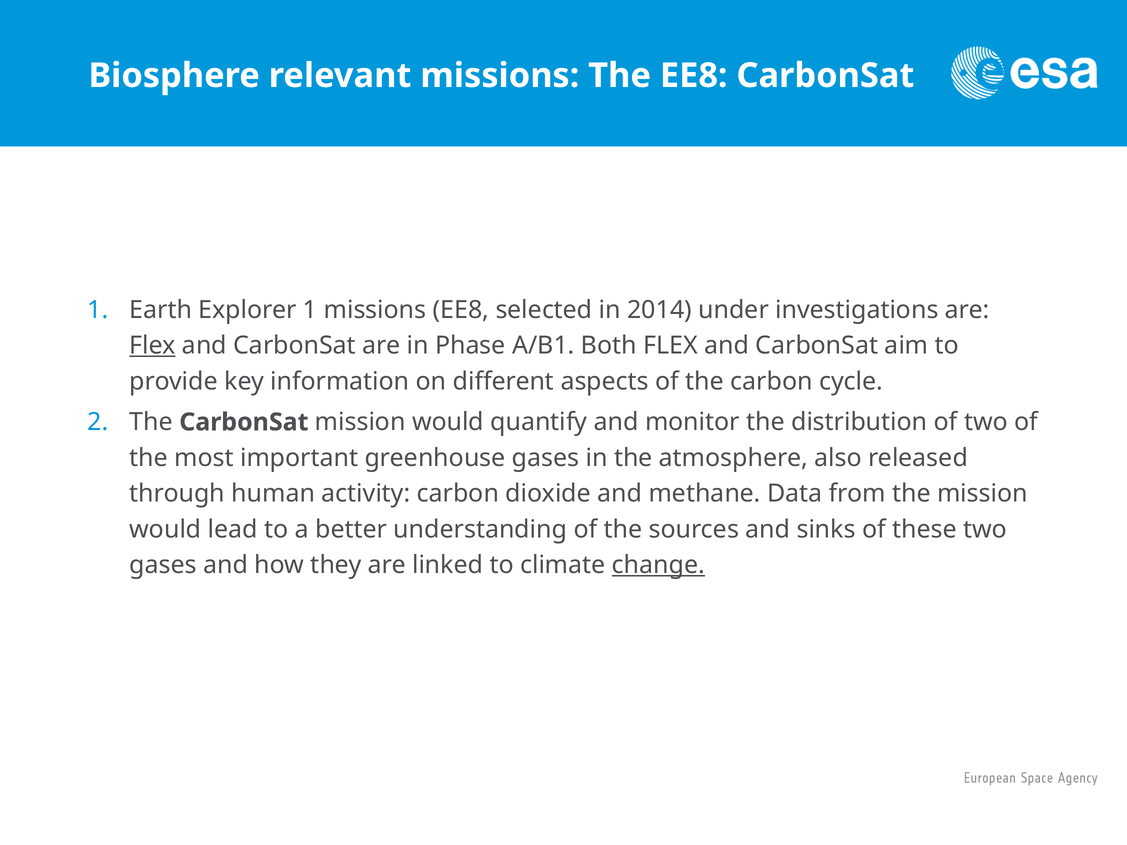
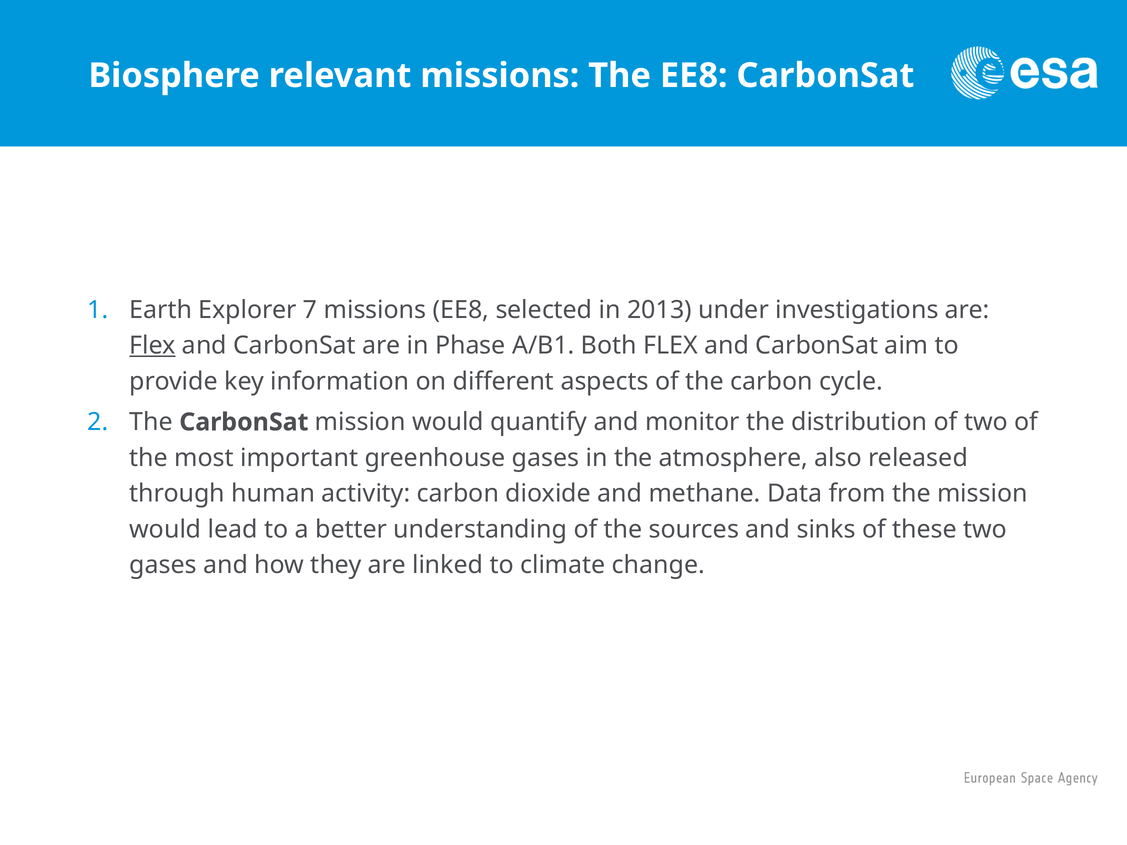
Explorer 1: 1 -> 7
2014: 2014 -> 2013
change underline: present -> none
